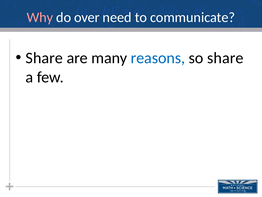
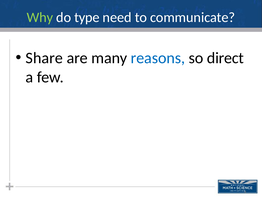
Why colour: pink -> light green
over: over -> type
so share: share -> direct
